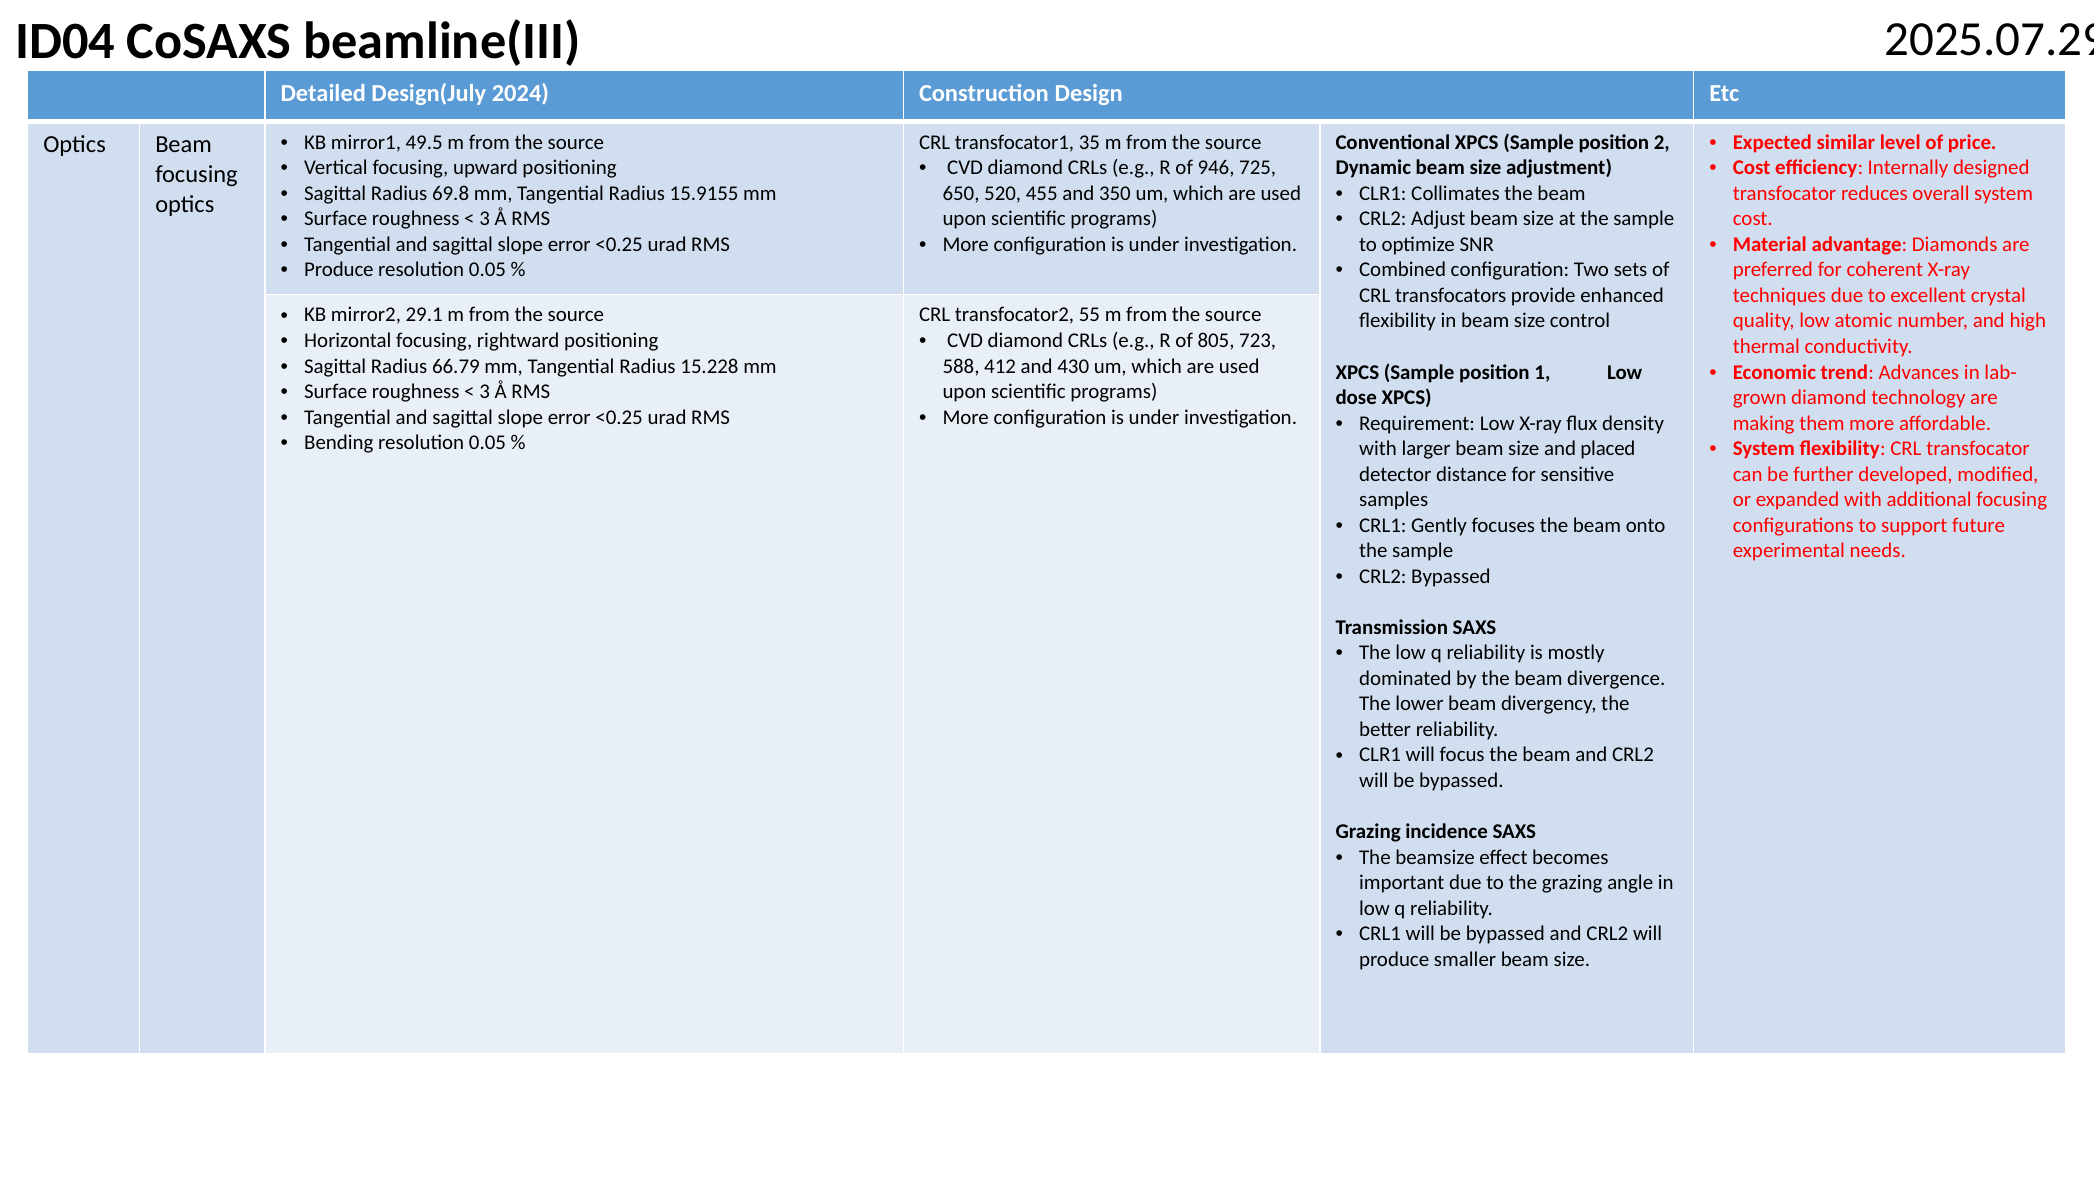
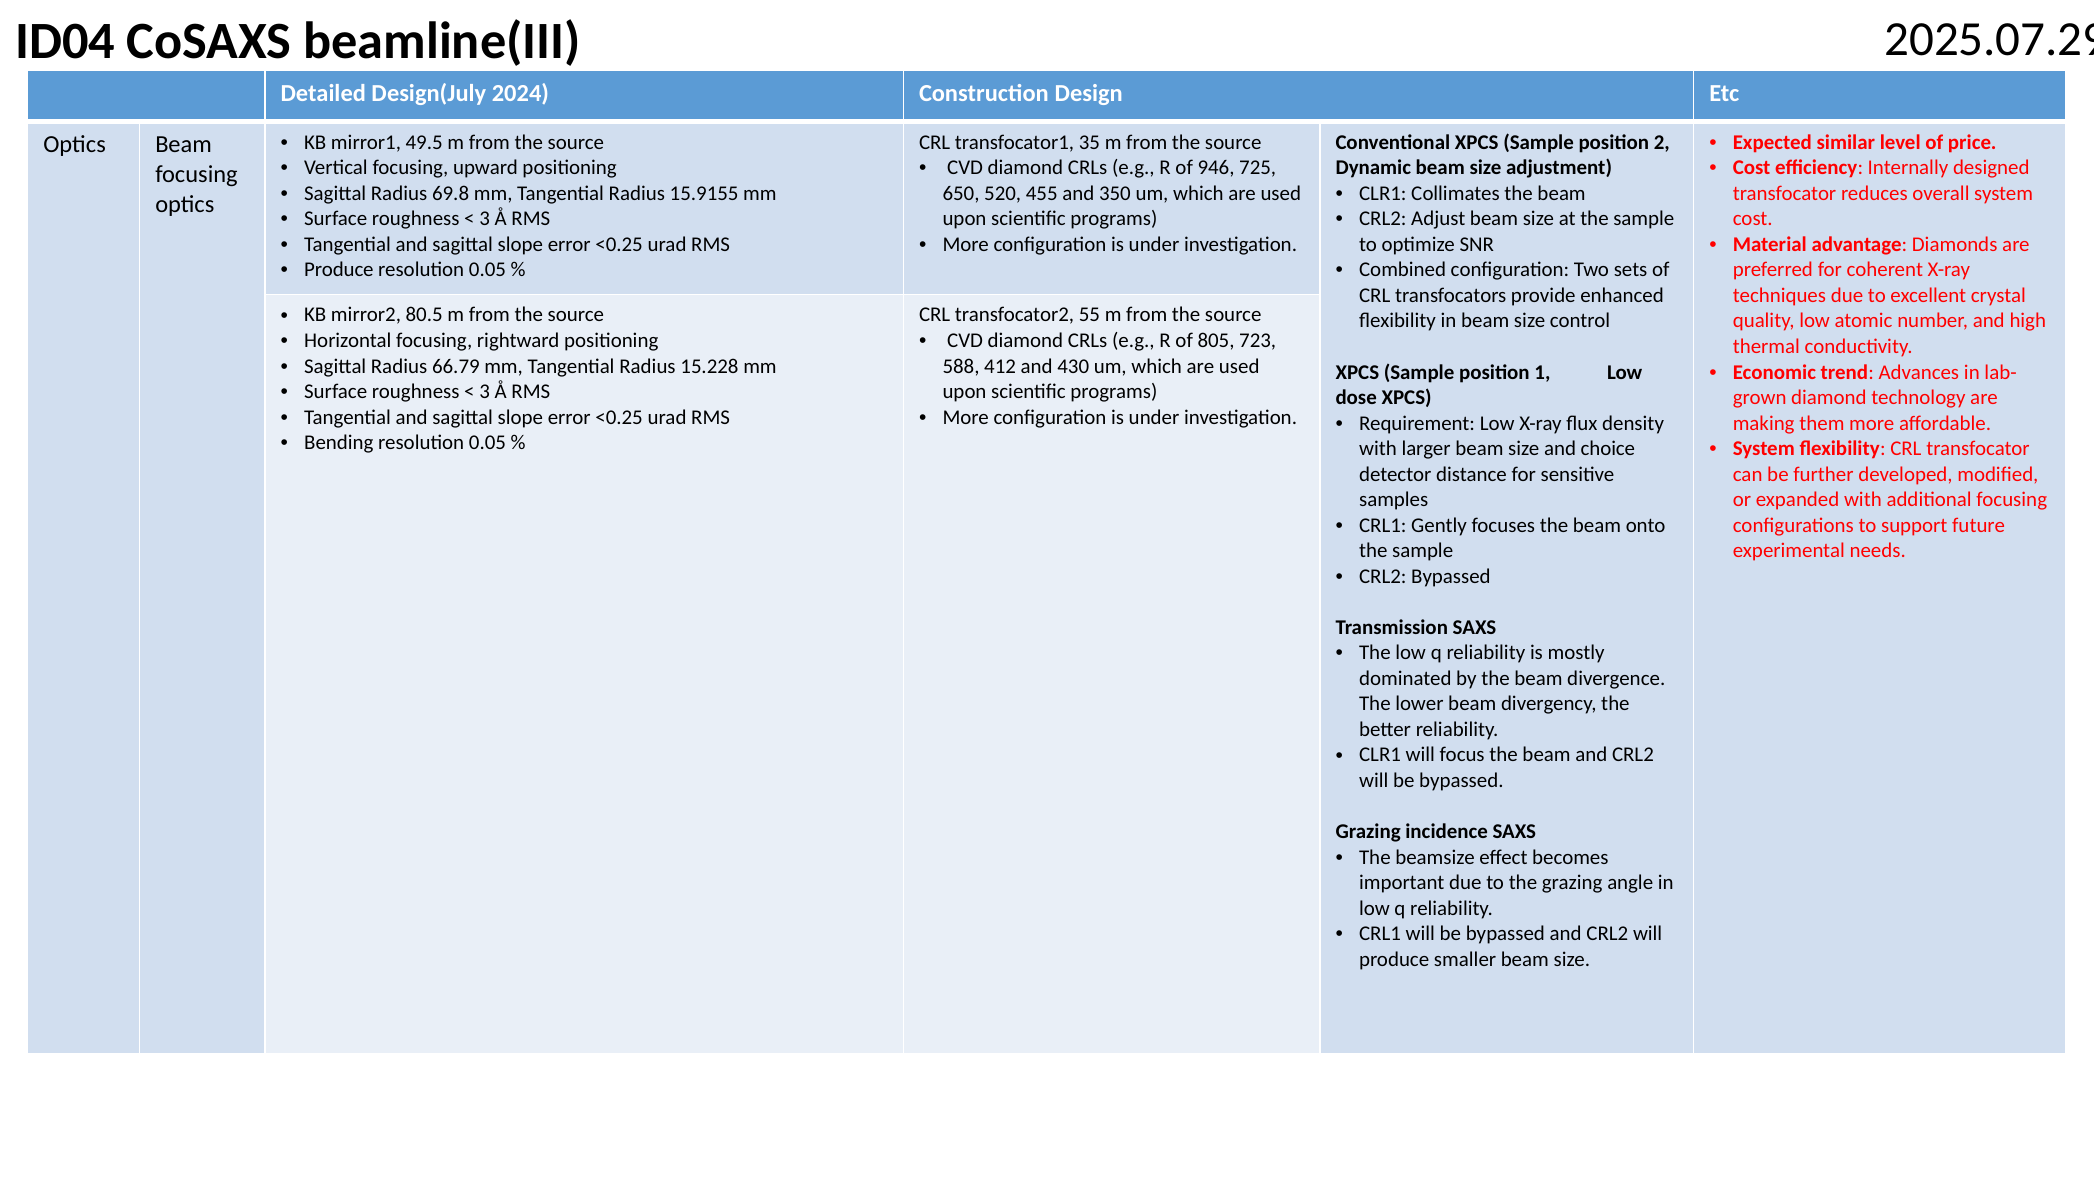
29.1: 29.1 -> 80.5
placed: placed -> choice
